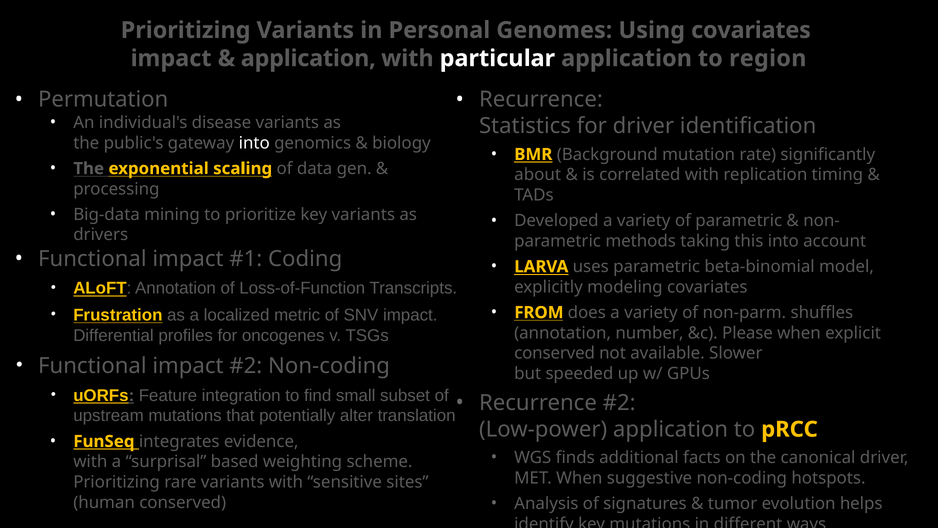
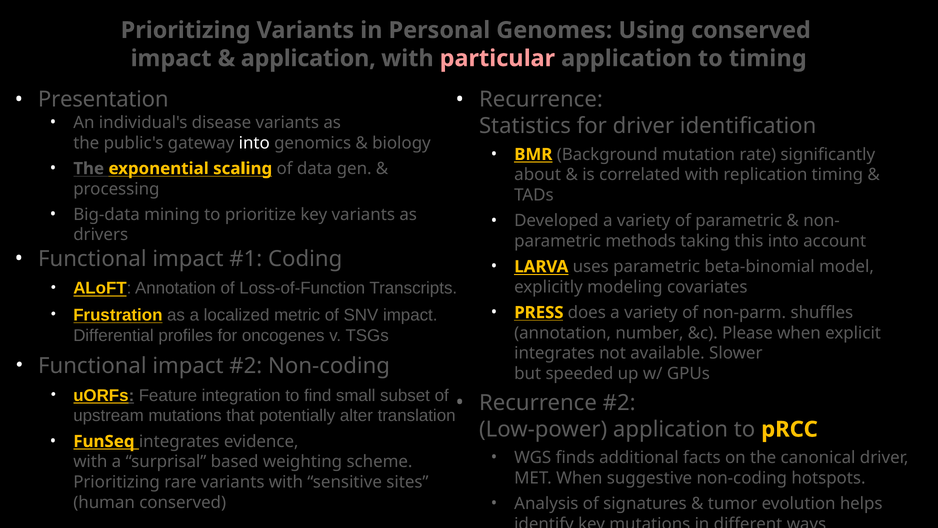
Using covariates: covariates -> conserved
particular colour: white -> pink
to region: region -> timing
Permutation: Permutation -> Presentation
FROM: FROM -> PRESS
conserved at (555, 353): conserved -> integrates
